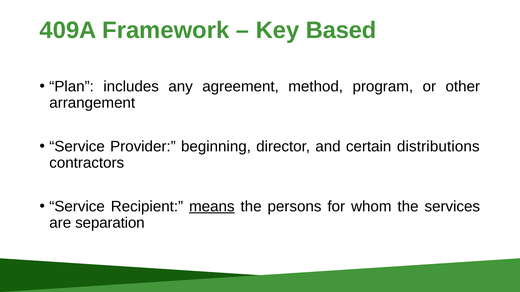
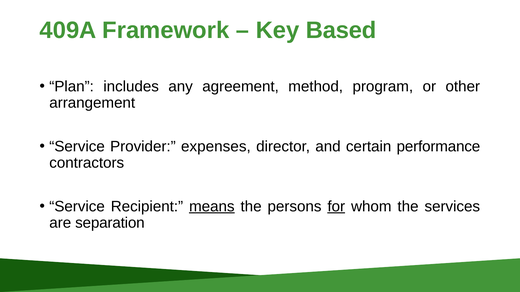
beginning: beginning -> expenses
distributions: distributions -> performance
for underline: none -> present
